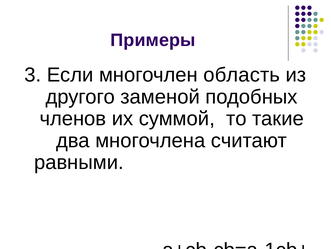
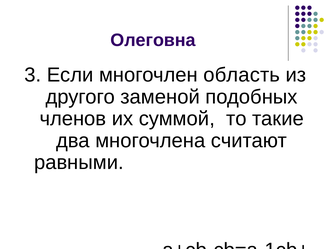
Примеры: Примеры -> Олеговна
